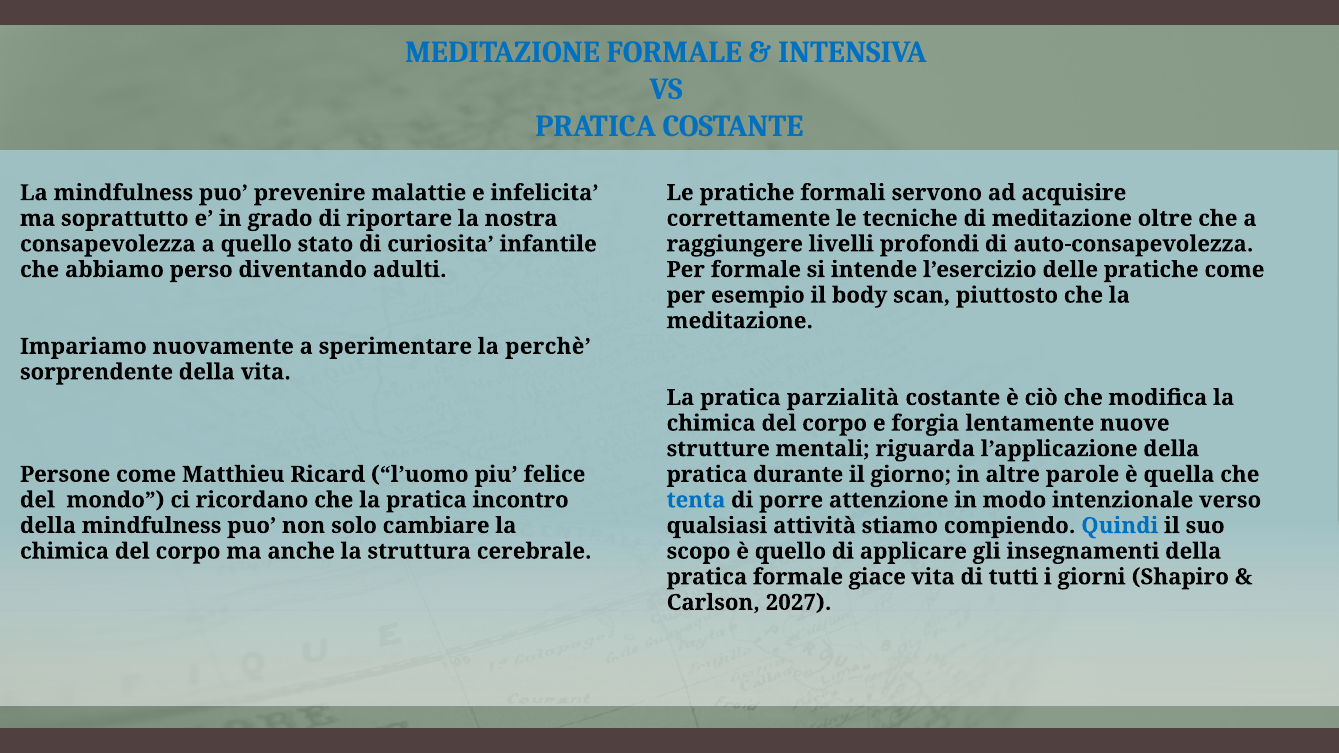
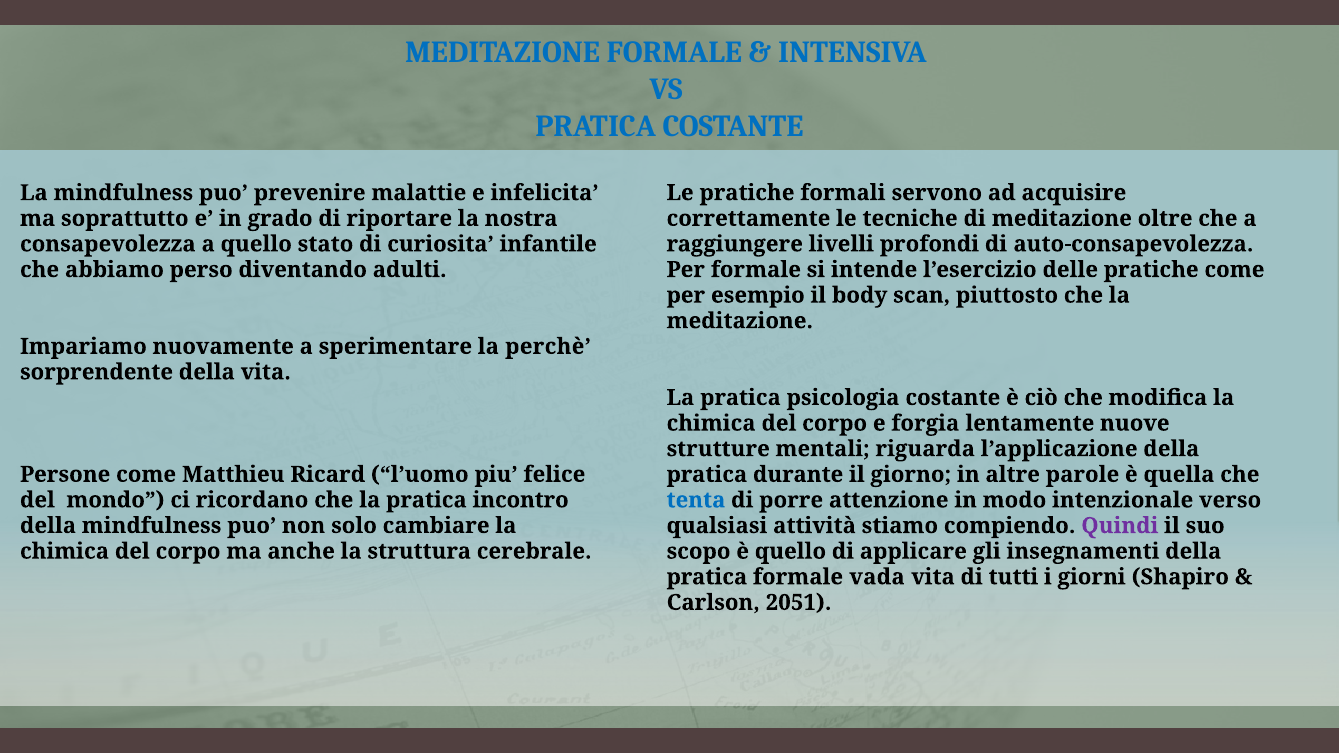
parzialità: parzialità -> psicologia
Quindi colour: blue -> purple
giace: giace -> vada
2027: 2027 -> 2051
